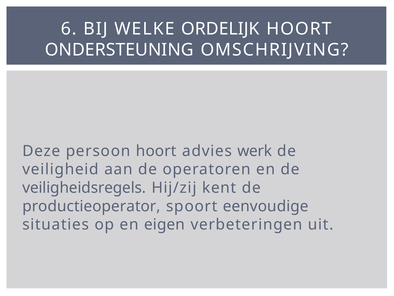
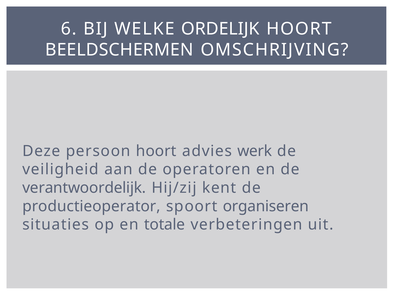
ONDERSTEUNING: ONDERSTEUNING -> BEELDSCHERMEN
veiligheidsregels: veiligheidsregels -> verantwoordelijk
eenvoudige: eenvoudige -> organiseren
eigen: eigen -> totale
